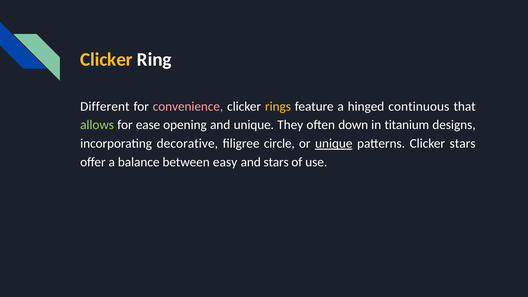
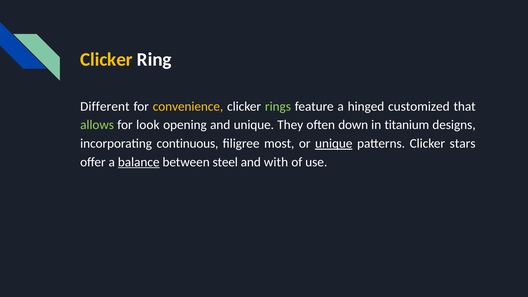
convenience colour: pink -> yellow
rings colour: yellow -> light green
continuous: continuous -> customized
ease: ease -> look
decorative: decorative -> continuous
circle: circle -> most
balance underline: none -> present
easy: easy -> steel
and stars: stars -> with
